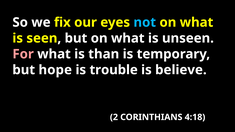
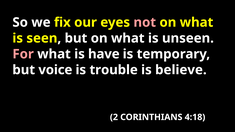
not colour: light blue -> pink
than: than -> have
hope: hope -> voice
